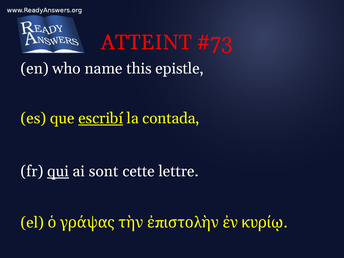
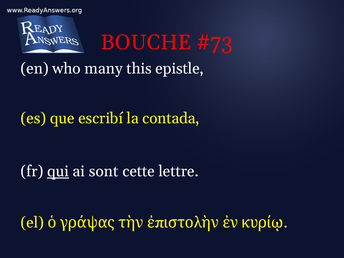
ATTEINT: ATTEINT -> BOUCHE
name: name -> many
escribí underline: present -> none
